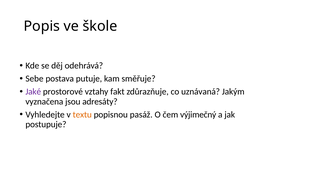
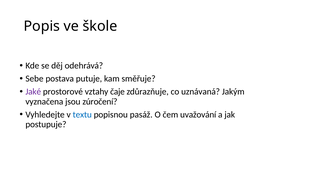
fakt: fakt -> čaje
adresáty: adresáty -> zúročení
textu colour: orange -> blue
výjimečný: výjimečný -> uvažování
